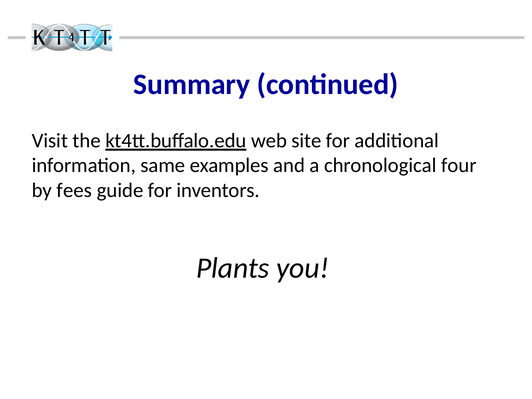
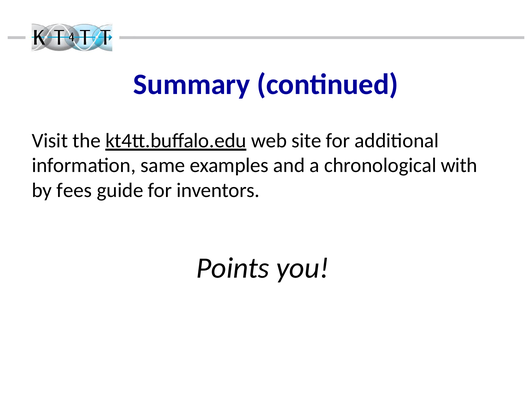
four: four -> with
Plants: Plants -> Points
